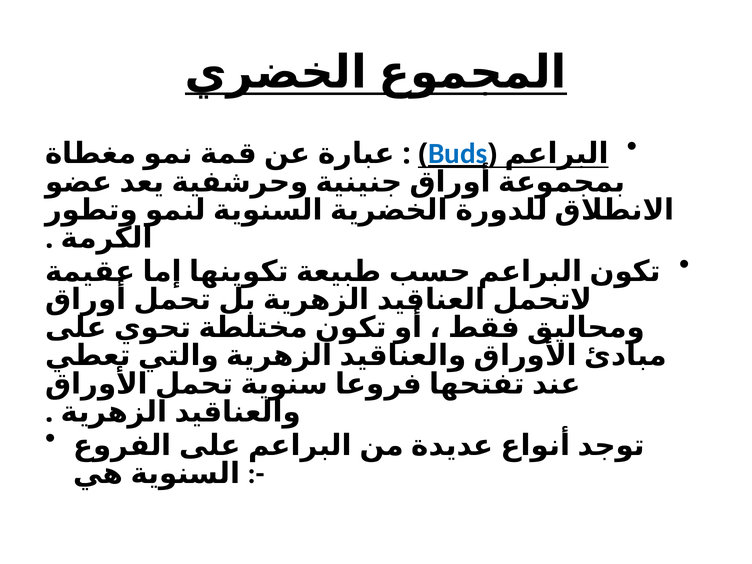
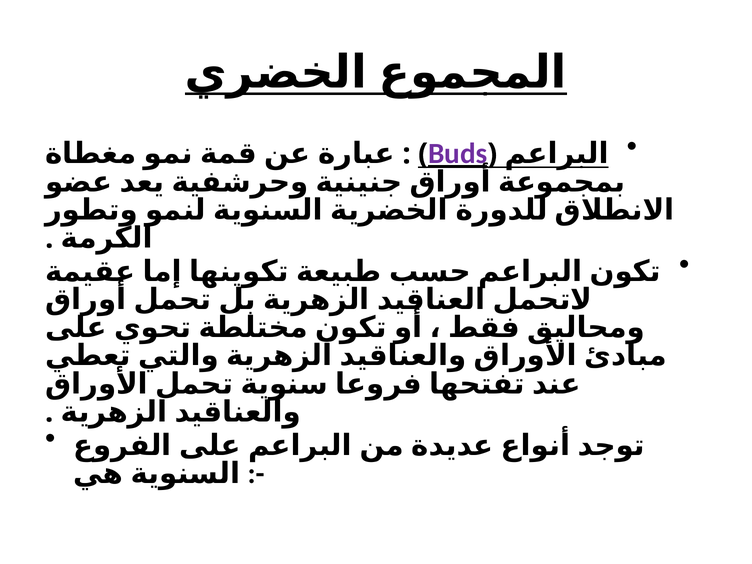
Buds colour: blue -> purple
